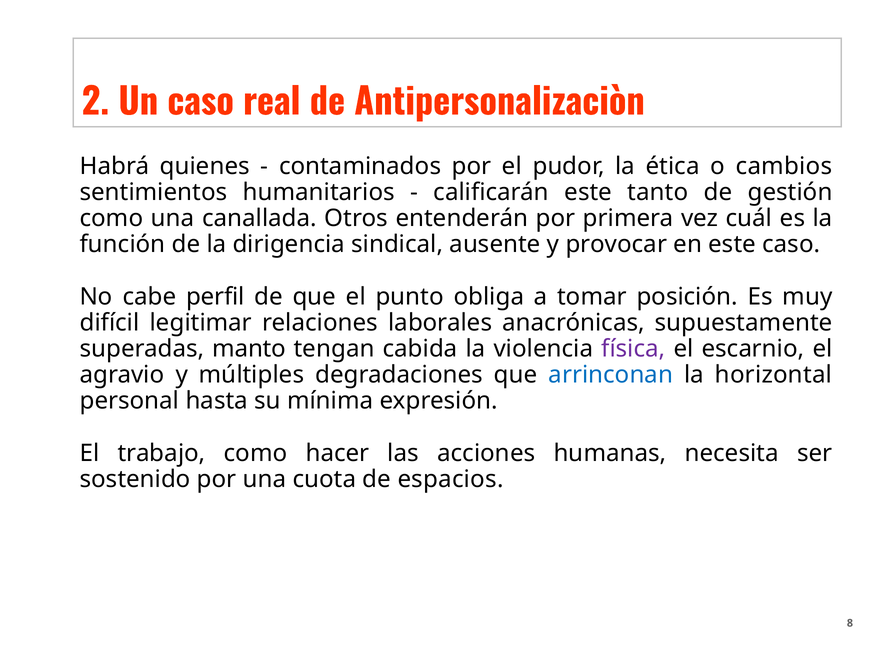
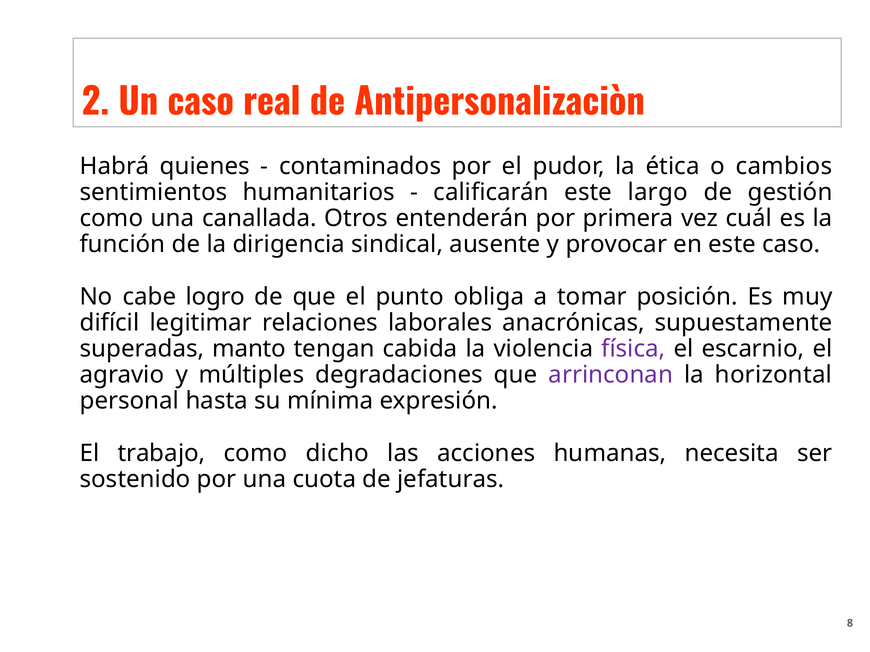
tanto: tanto -> largo
perfil: perfil -> logro
arrinconan colour: blue -> purple
hacer: hacer -> dicho
espacios: espacios -> jefaturas
